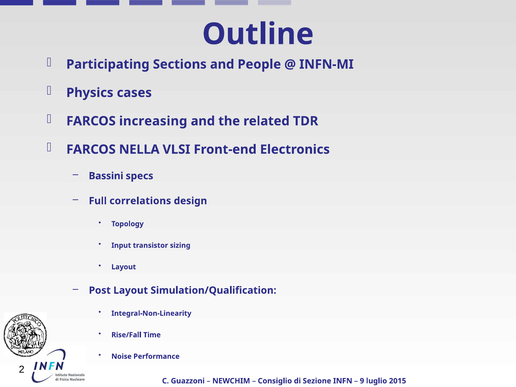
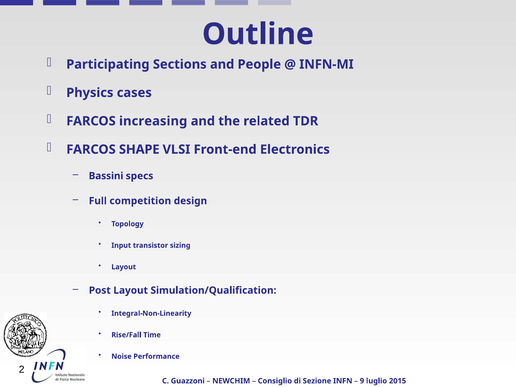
NELLA: NELLA -> SHAPE
correlations: correlations -> competition
